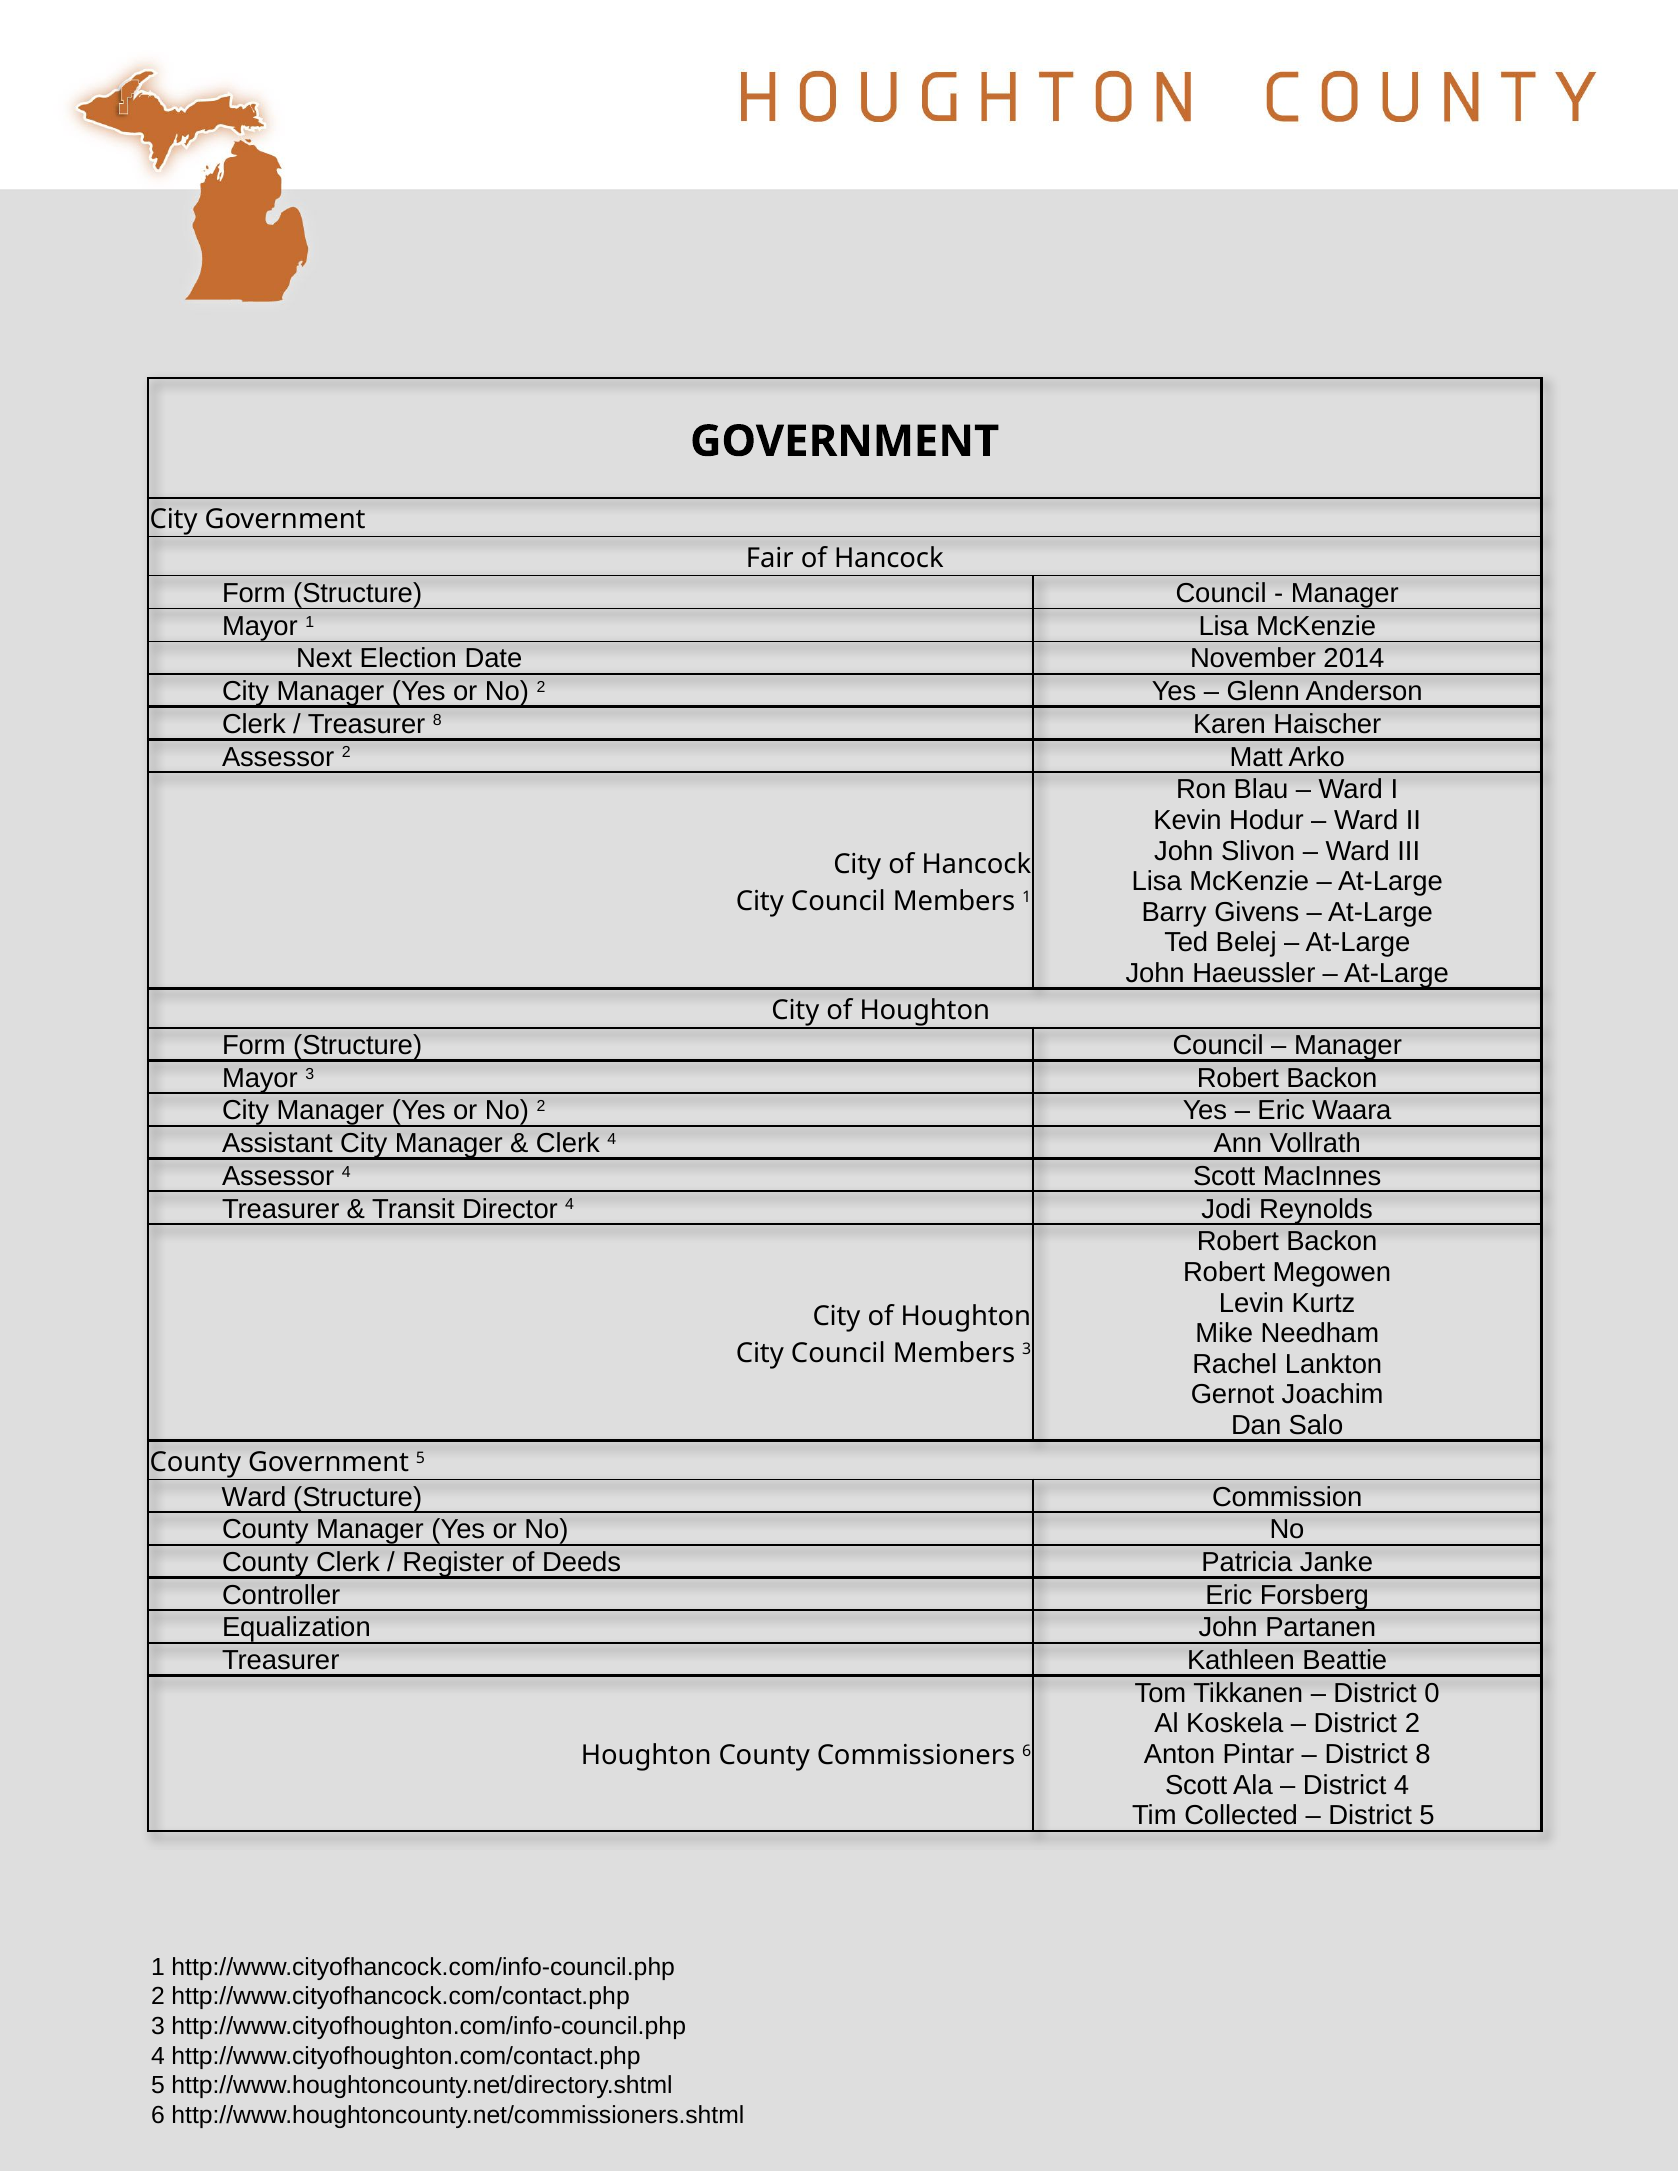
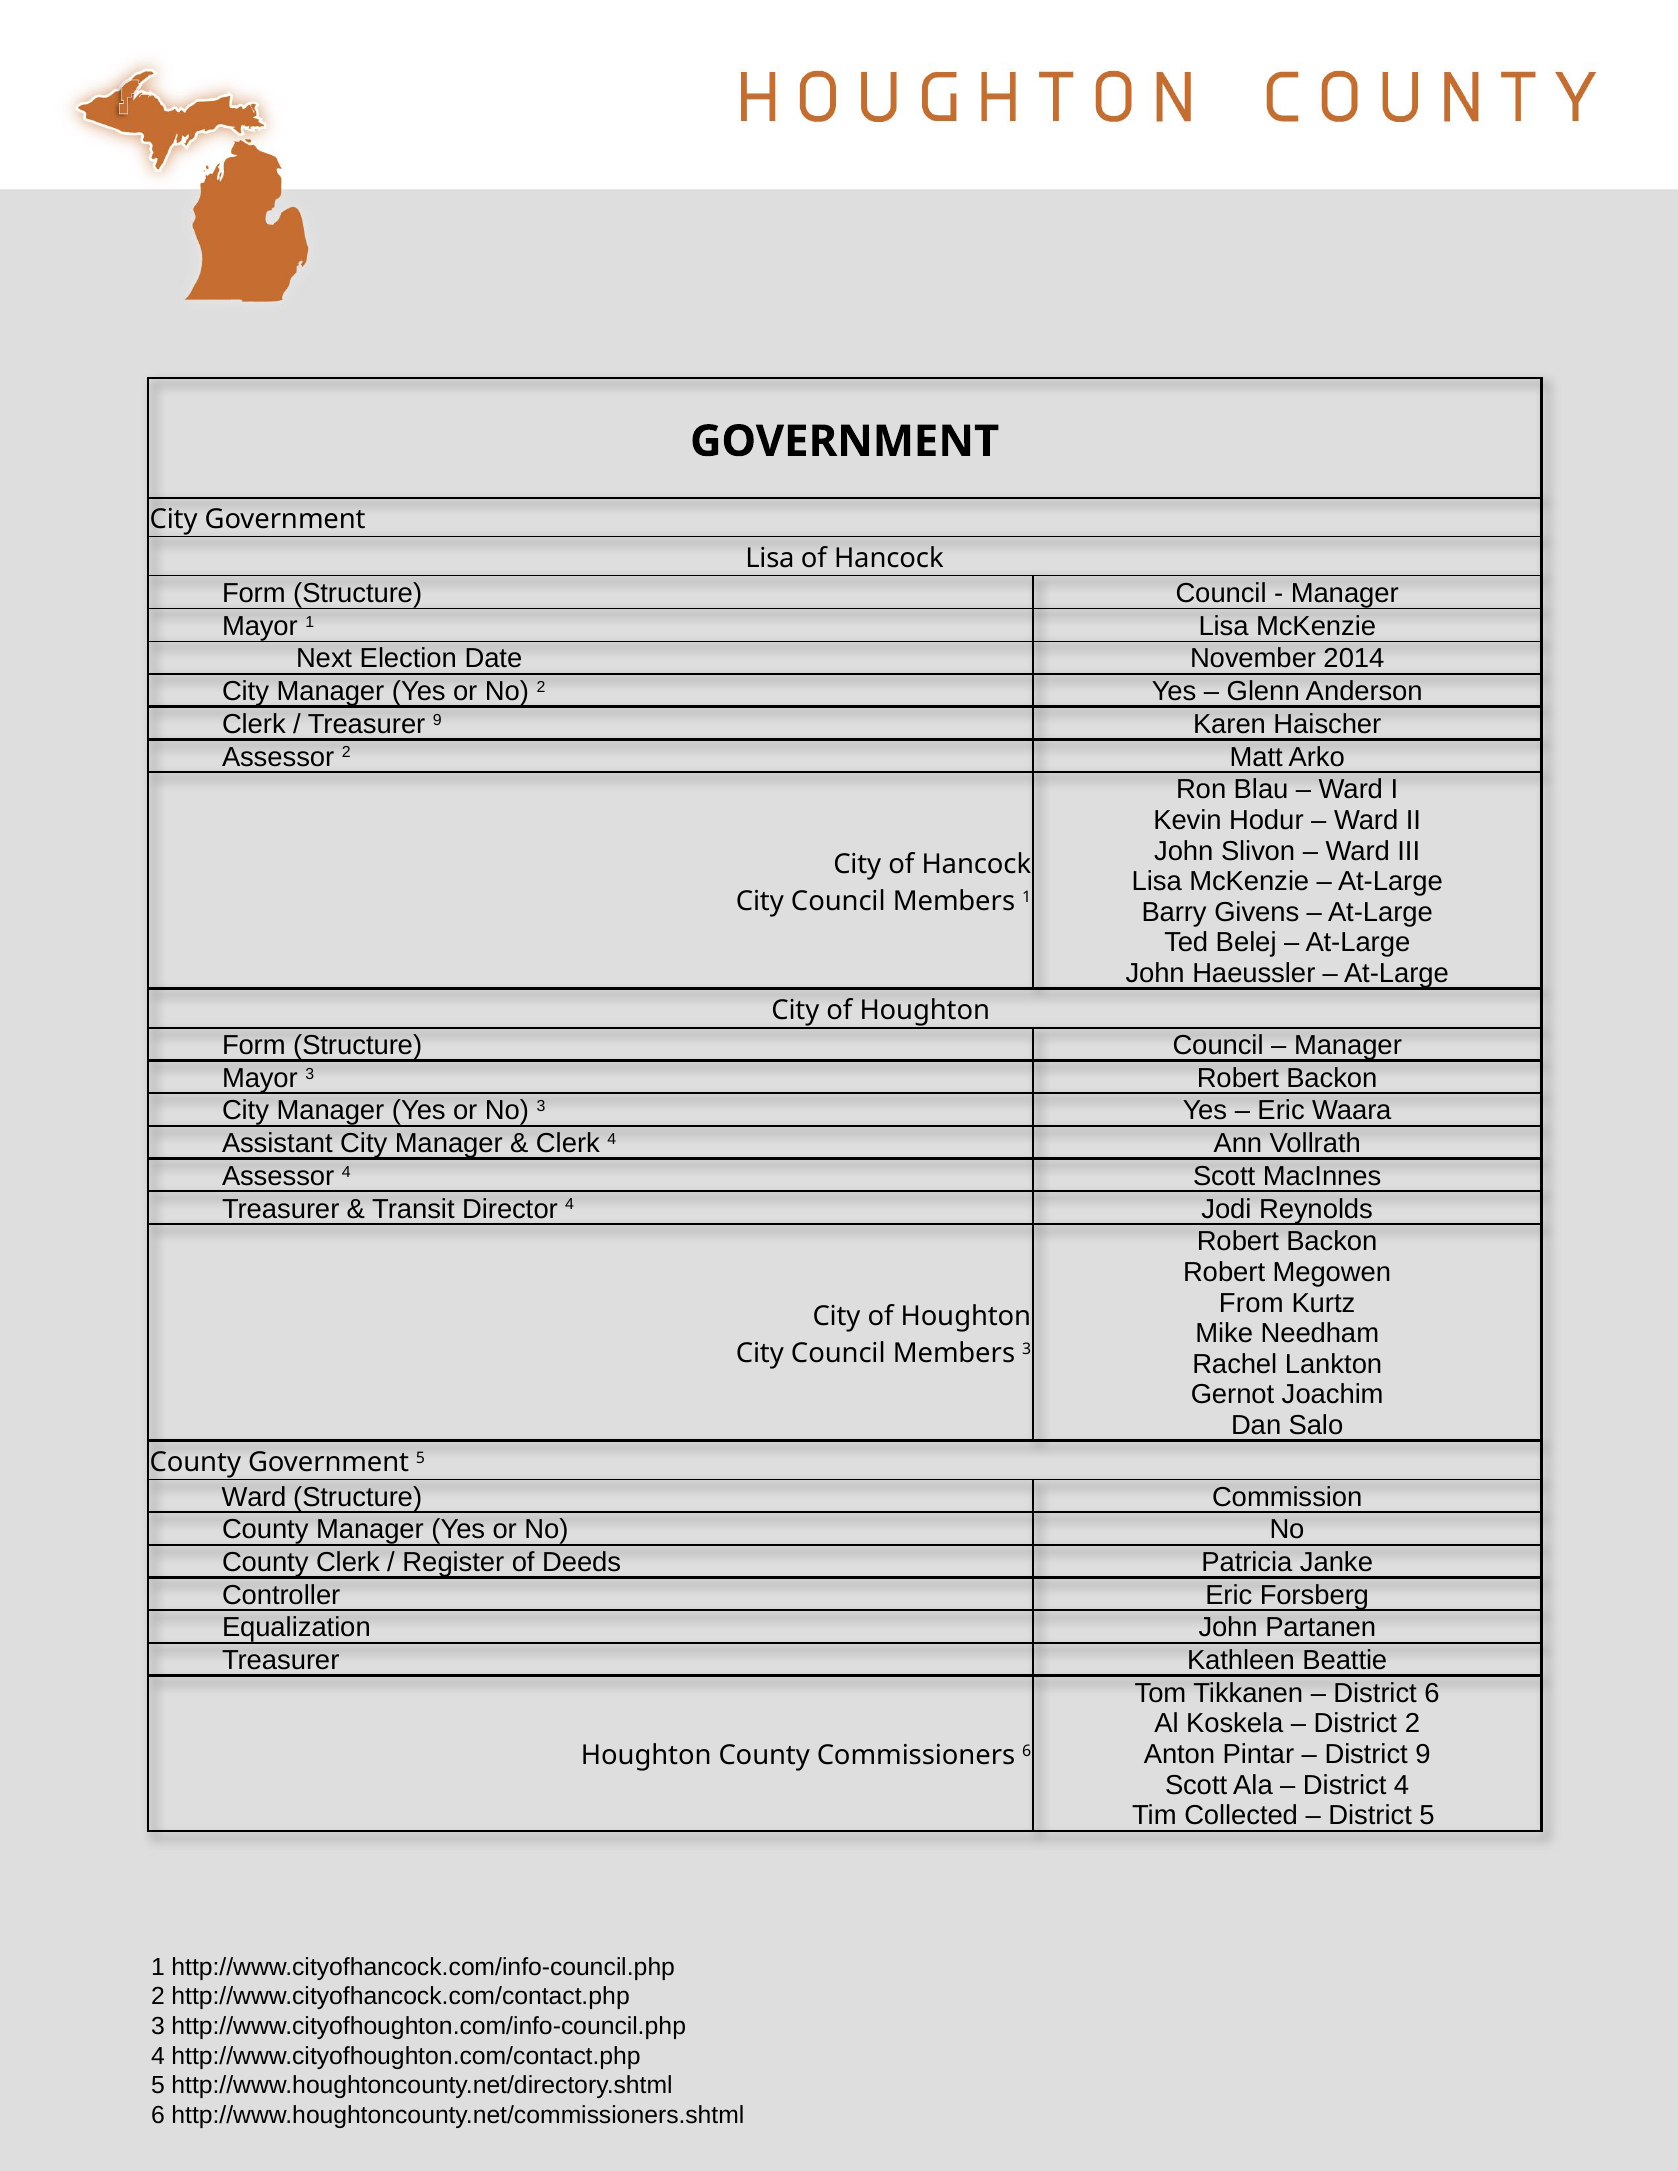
Fair at (770, 559): Fair -> Lisa
Treasurer 8: 8 -> 9
2 at (541, 1107): 2 -> 3
Levin: Levin -> From
District 0: 0 -> 6
District 8: 8 -> 9
